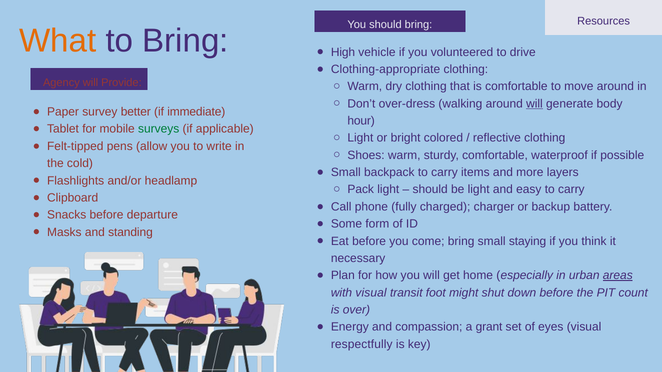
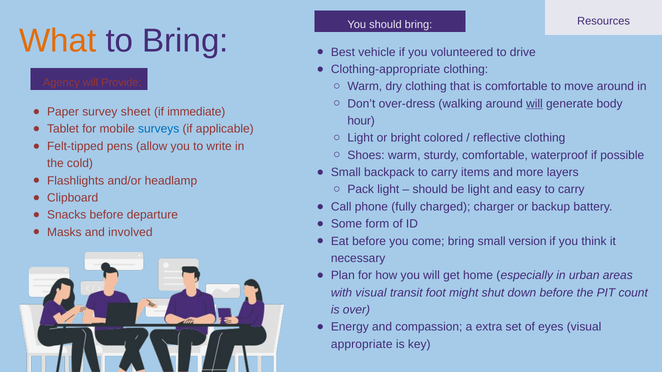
High: High -> Best
better: better -> sheet
surveys colour: green -> blue
standing: standing -> involved
staying: staying -> version
areas underline: present -> none
grant: grant -> extra
respectfully: respectfully -> appropriate
